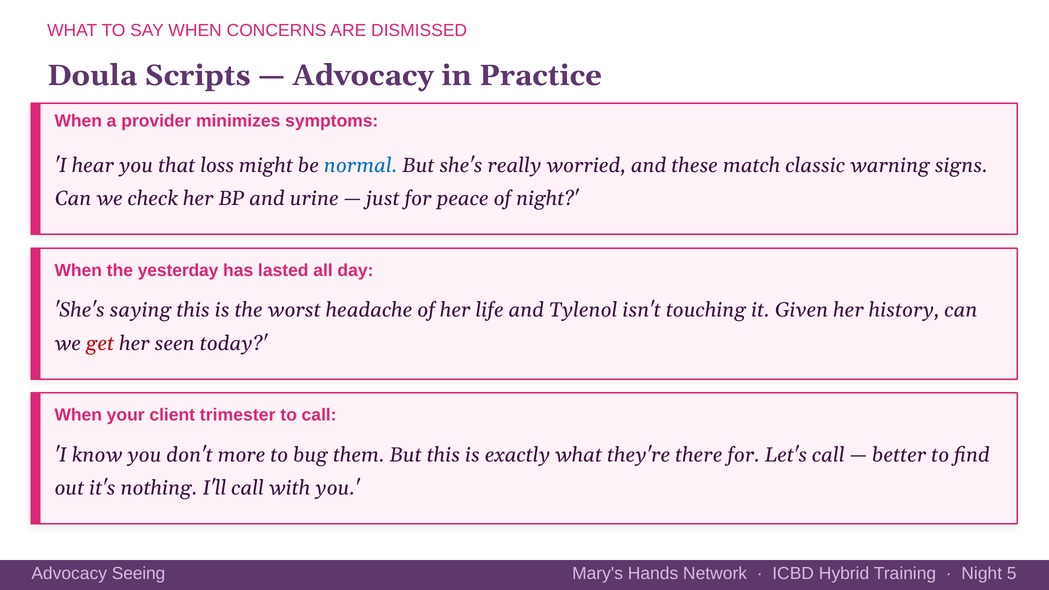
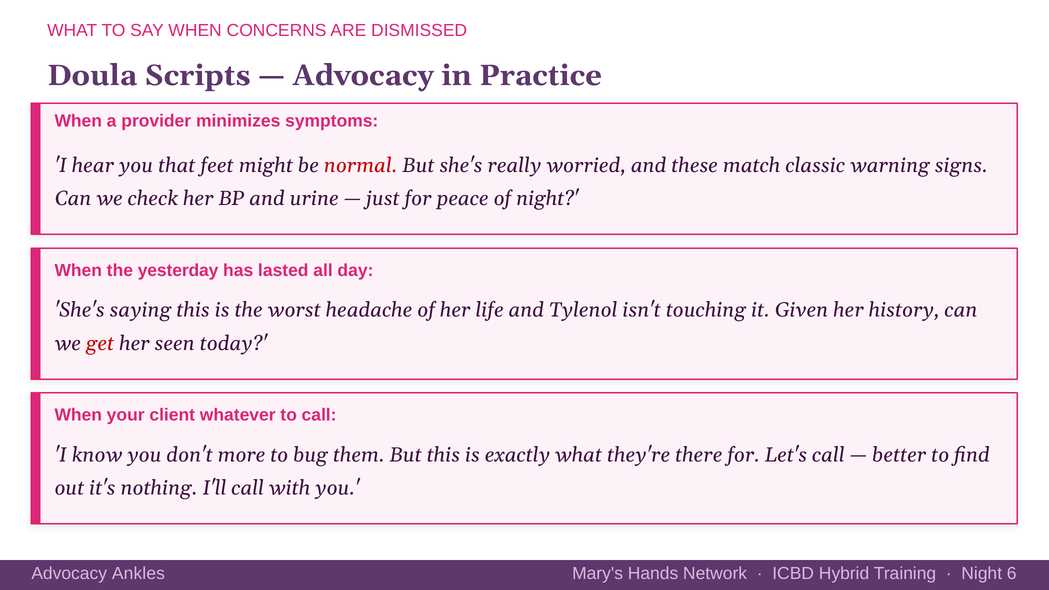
loss: loss -> feet
normal colour: blue -> red
trimester: trimester -> whatever
Seeing: Seeing -> Ankles
5: 5 -> 6
